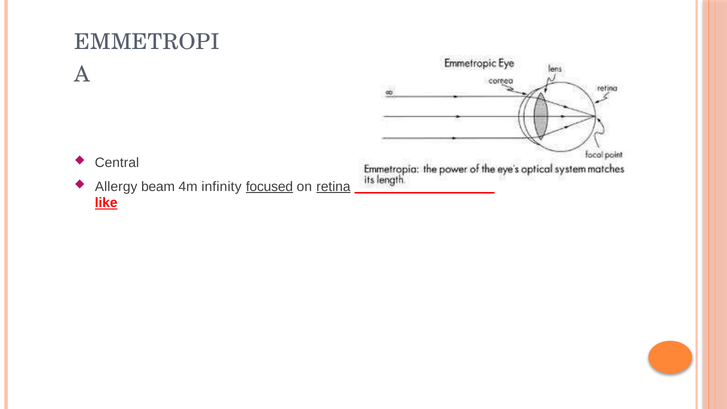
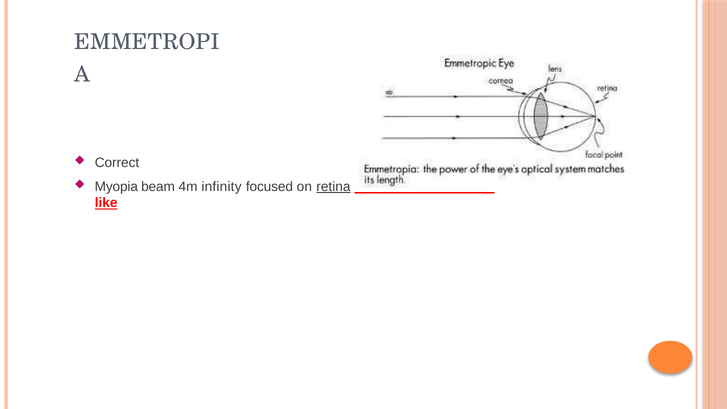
Central: Central -> Correct
Allergy: Allergy -> Myopia
focused underline: present -> none
